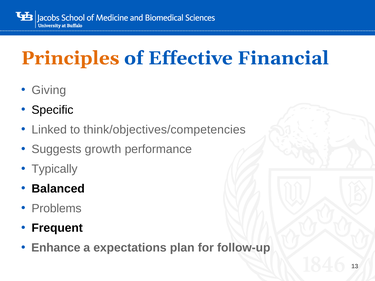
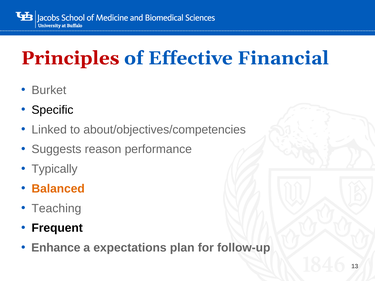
Principles colour: orange -> red
Giving: Giving -> Burket
think/objectives/competencies: think/objectives/competencies -> about/objectives/competencies
growth: growth -> reason
Balanced colour: black -> orange
Problems: Problems -> Teaching
